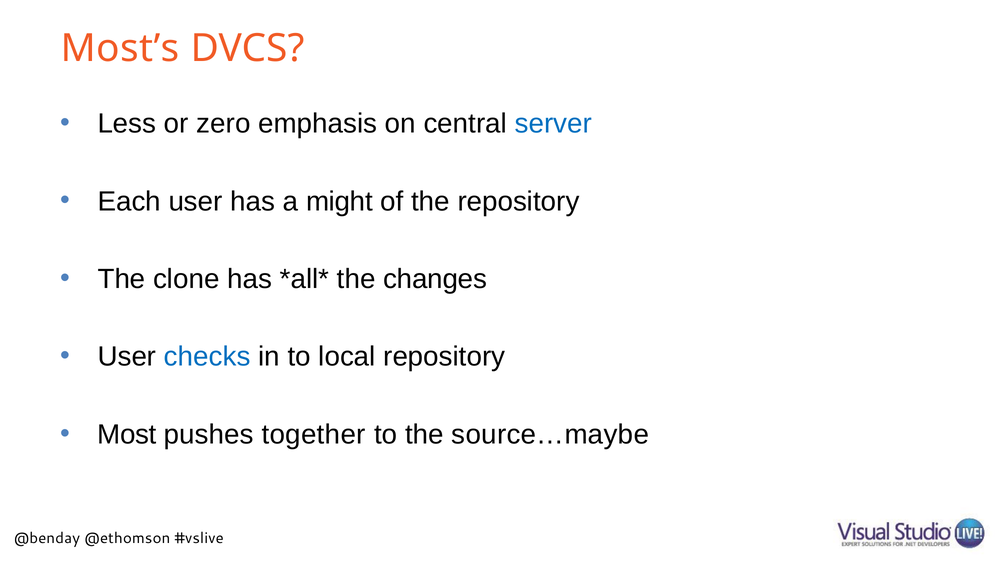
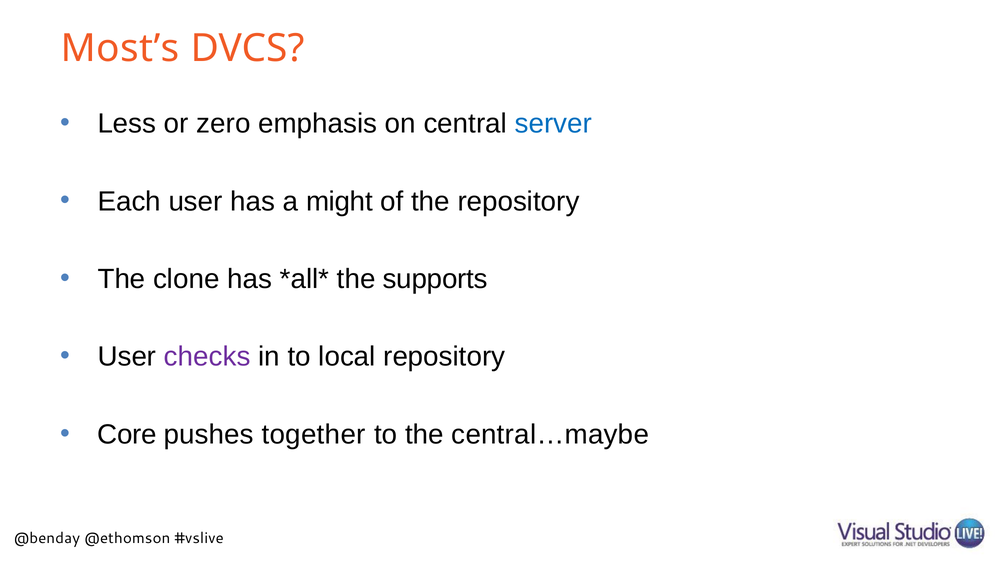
changes: changes -> supports
checks colour: blue -> purple
Most: Most -> Core
source…maybe: source…maybe -> central…maybe
